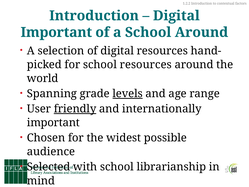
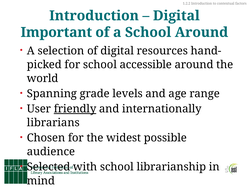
school resources: resources -> accessible
levels underline: present -> none
important at (53, 123): important -> librarians
